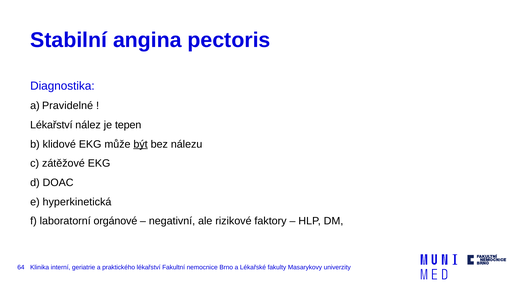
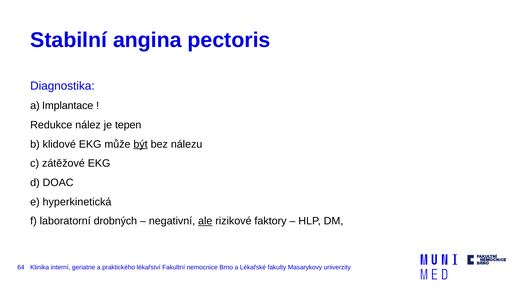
Pravidelné: Pravidelné -> Implantace
Lékařství at (51, 125): Lékařství -> Redukce
orgánové: orgánové -> drobných
ale underline: none -> present
